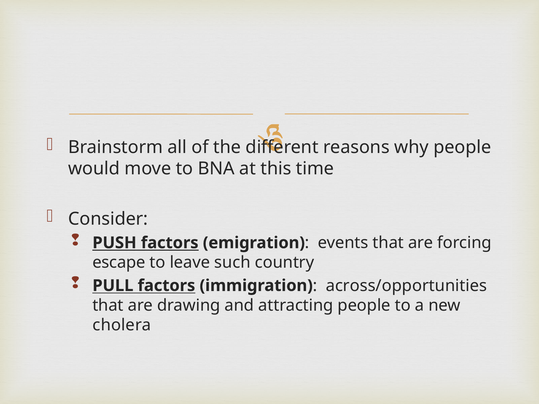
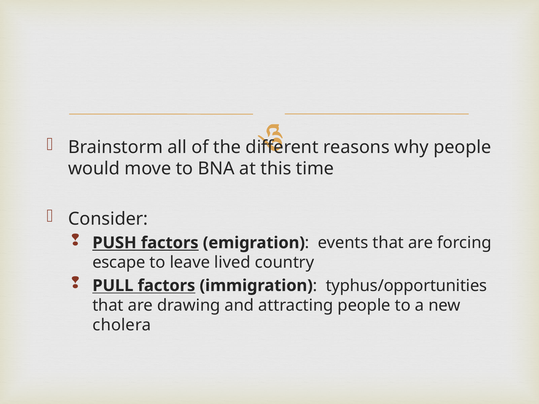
such: such -> lived
across/opportunities: across/opportunities -> typhus/opportunities
